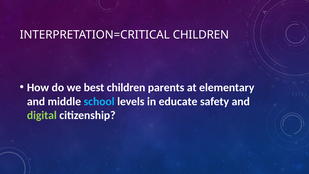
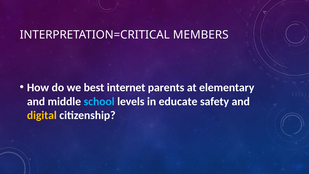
INTERPRETATION=CRITICAL CHILDREN: CHILDREN -> MEMBERS
best children: children -> internet
digital colour: light green -> yellow
